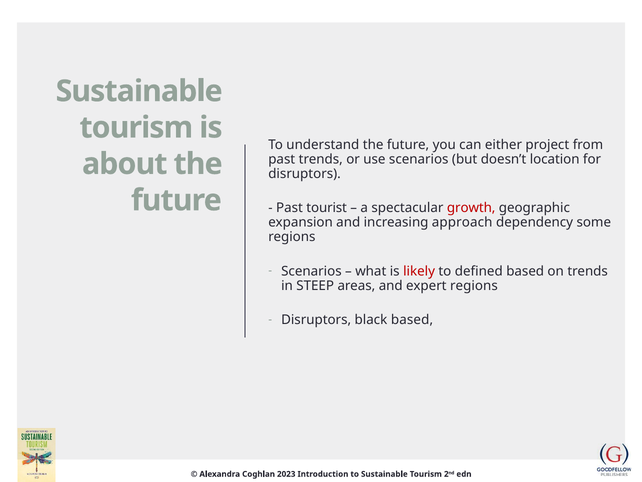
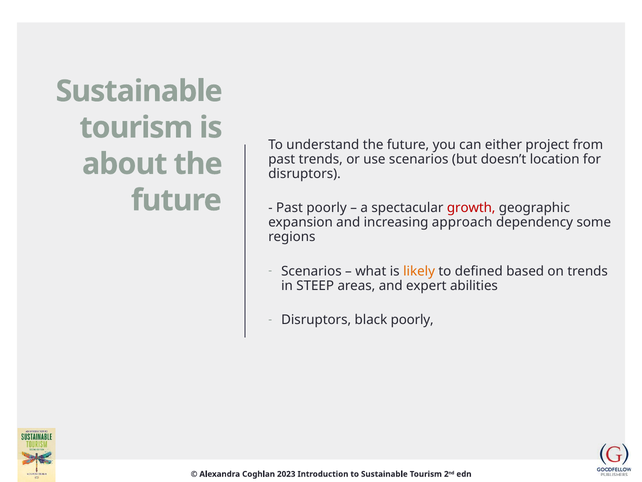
Past tourist: tourist -> poorly
likely colour: red -> orange
expert regions: regions -> abilities
black based: based -> poorly
